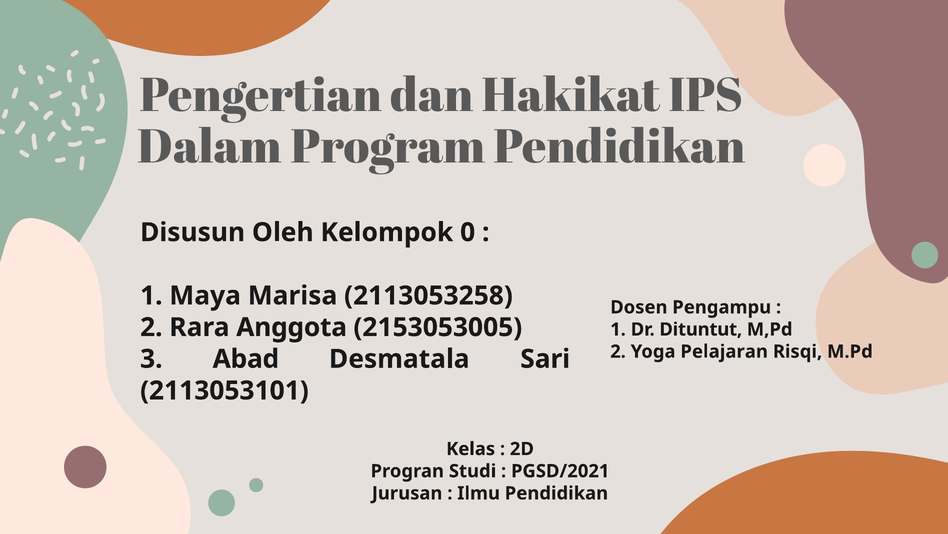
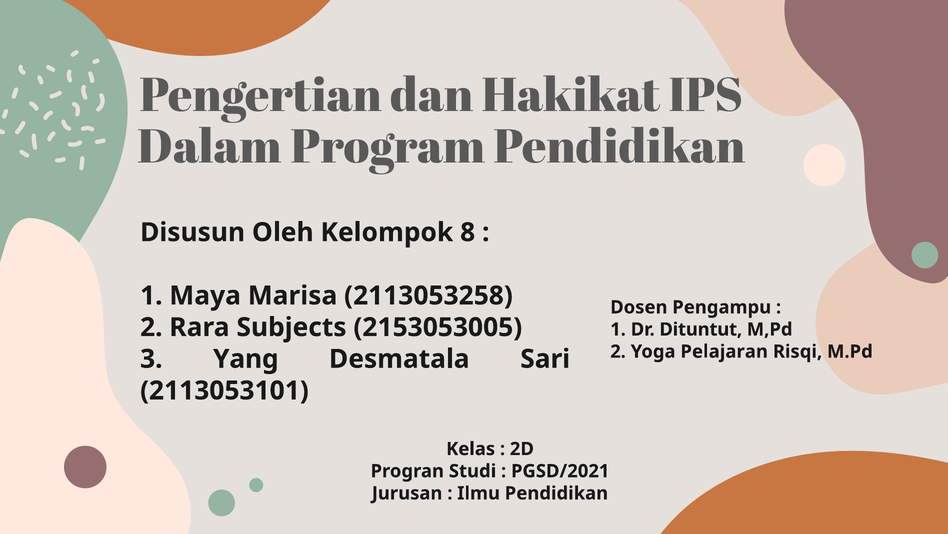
0: 0 -> 8
Anggota: Anggota -> Subjects
Abad: Abad -> Yang
